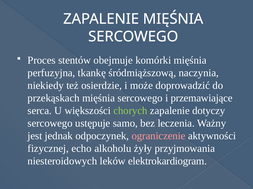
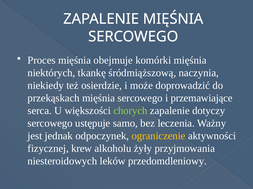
Proces stentów: stentów -> mięśnia
perfuzyjna: perfuzyjna -> niektórych
ograniczenie colour: pink -> yellow
echo: echo -> krew
elektrokardiogram: elektrokardiogram -> przedomdleniowy
